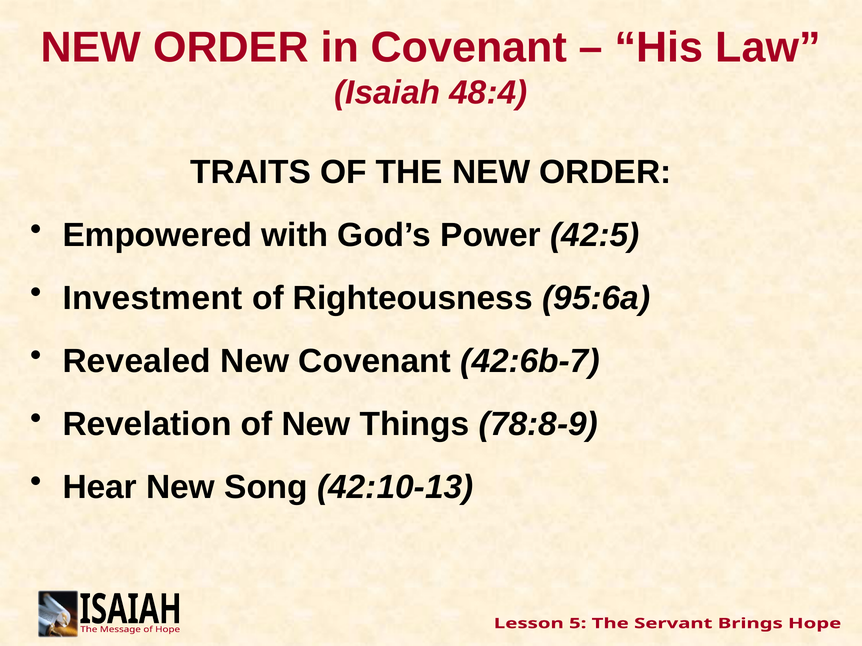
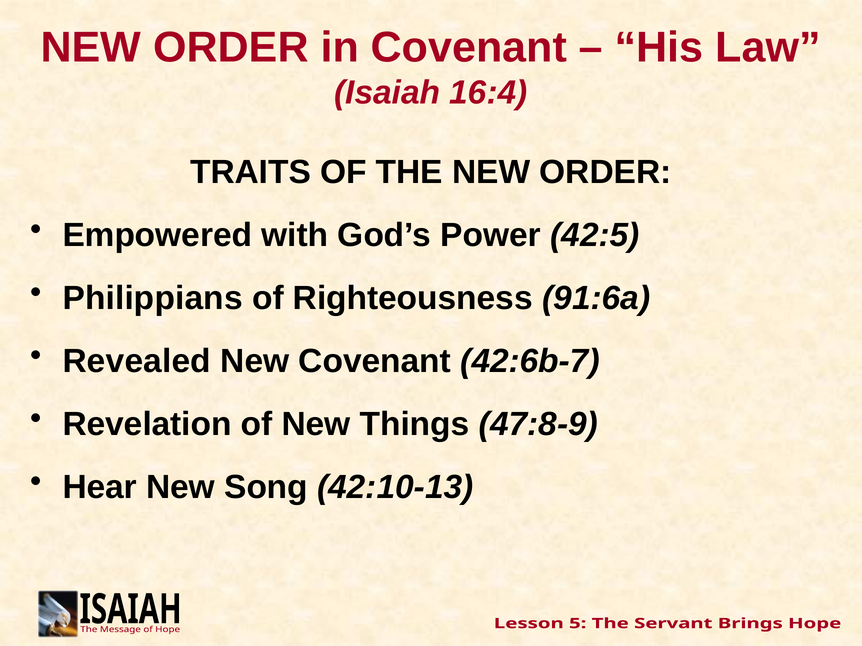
48:4: 48:4 -> 16:4
Investment: Investment -> Philippians
95:6a: 95:6a -> 91:6a
78:8-9: 78:8-9 -> 47:8-9
